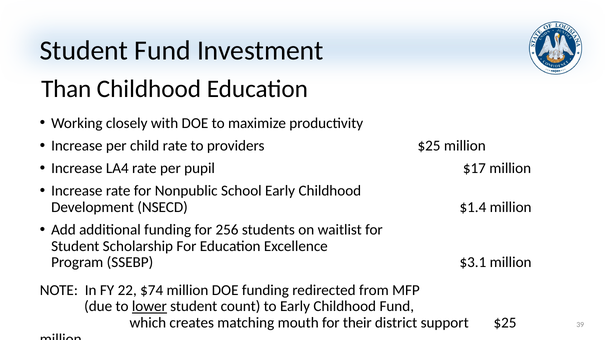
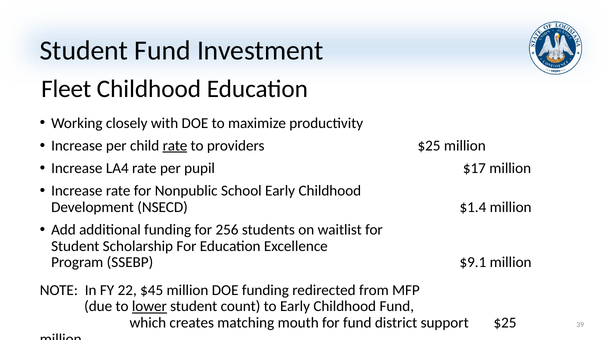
Than: Than -> Fleet
rate at (175, 146) underline: none -> present
$3.1: $3.1 -> $9.1
$74: $74 -> $45
for their: their -> fund
